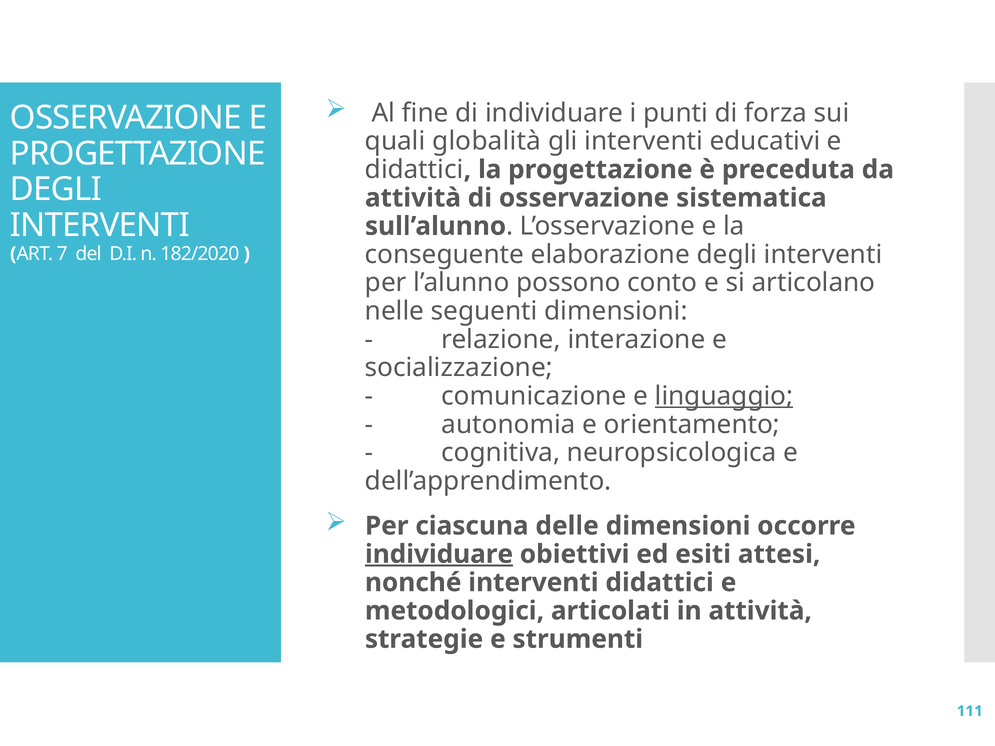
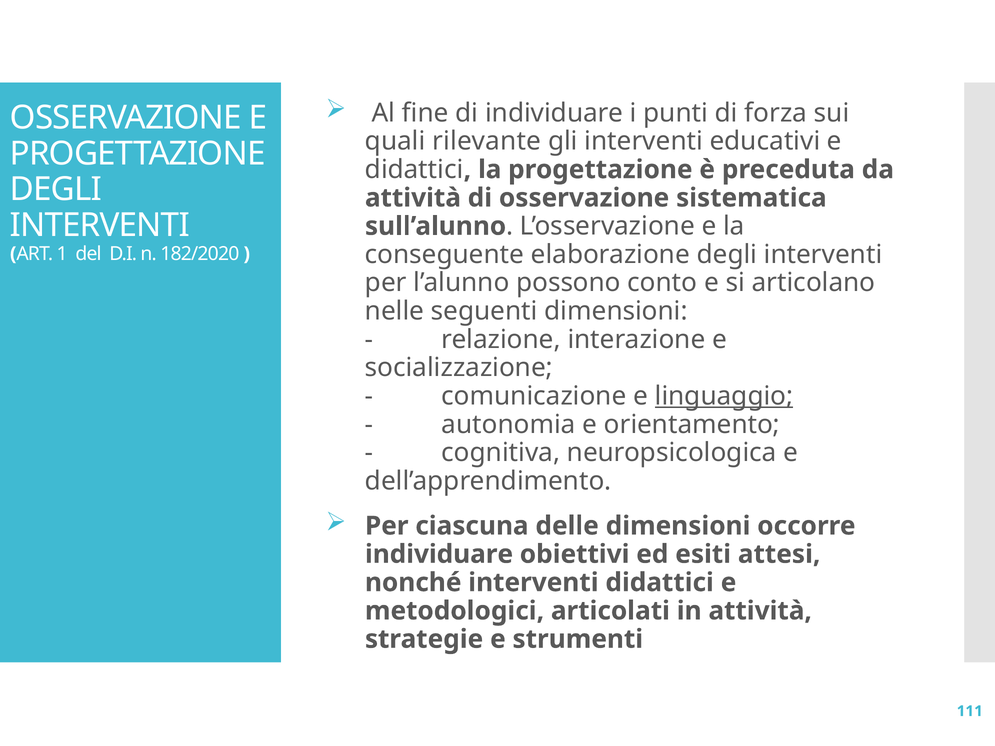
globalità: globalità -> rilevante
7: 7 -> 1
individuare at (439, 554) underline: present -> none
